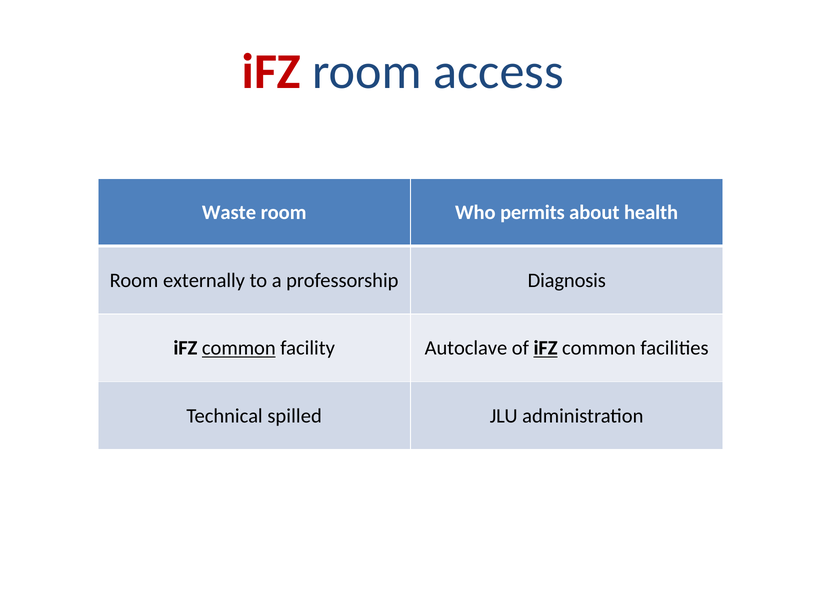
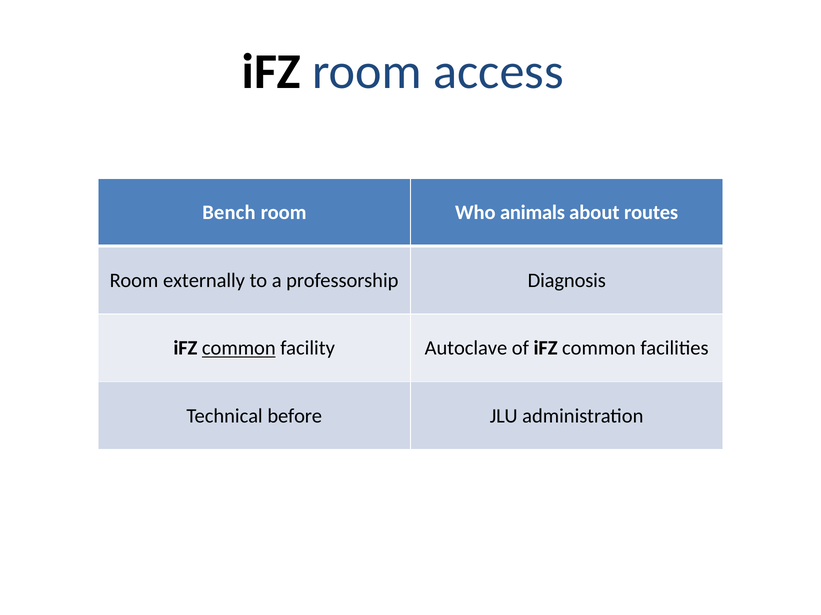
iFZ at (271, 72) colour: red -> black
Waste: Waste -> Bench
permits: permits -> animals
health: health -> routes
iFZ at (546, 349) underline: present -> none
spilled: spilled -> before
